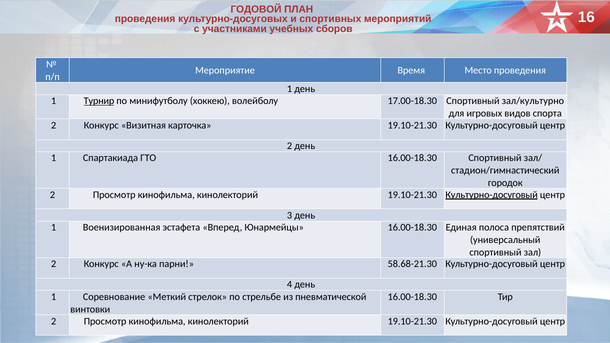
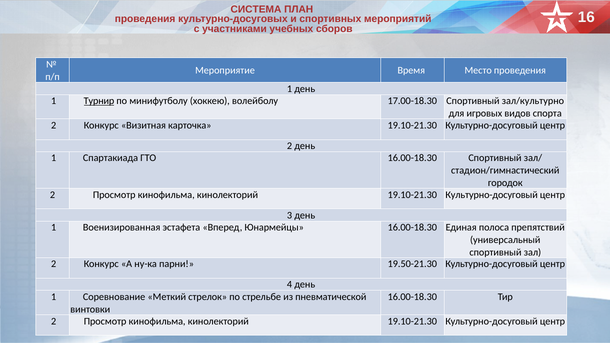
ГОДОВОЙ: ГОДОВОЙ -> СИСТЕМА
Культурно-досуговый at (492, 195) underline: present -> none
58.68-21.30: 58.68-21.30 -> 19.50-21.30
